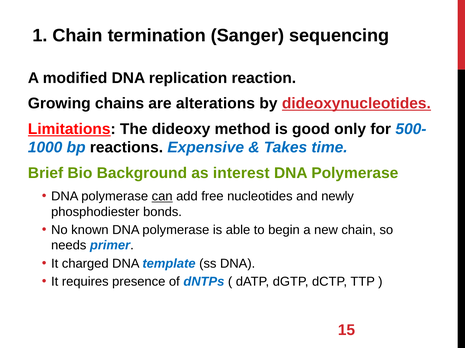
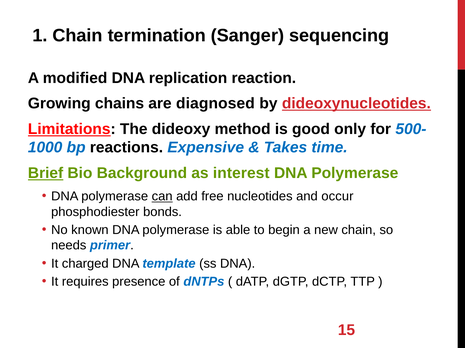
alterations: alterations -> diagnosed
Brief underline: none -> present
newly: newly -> occur
